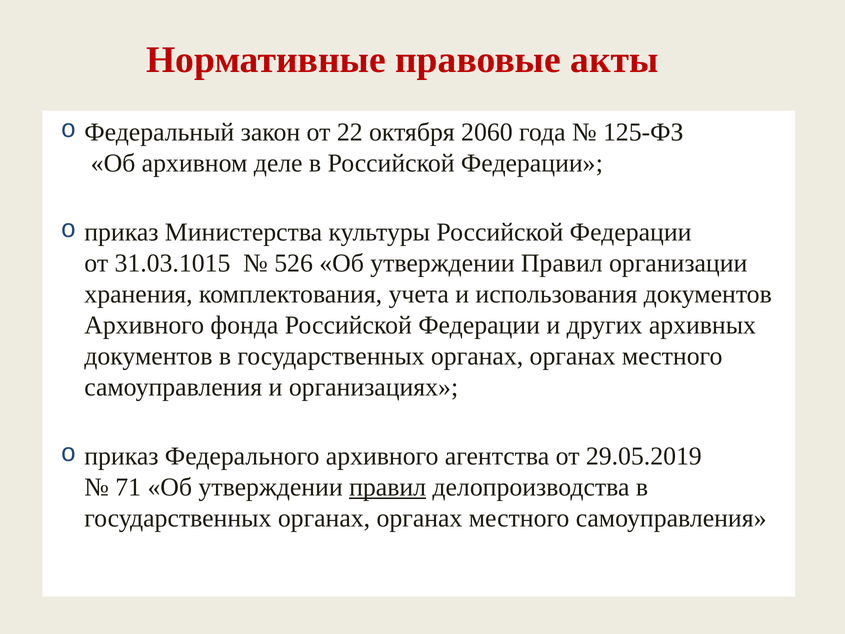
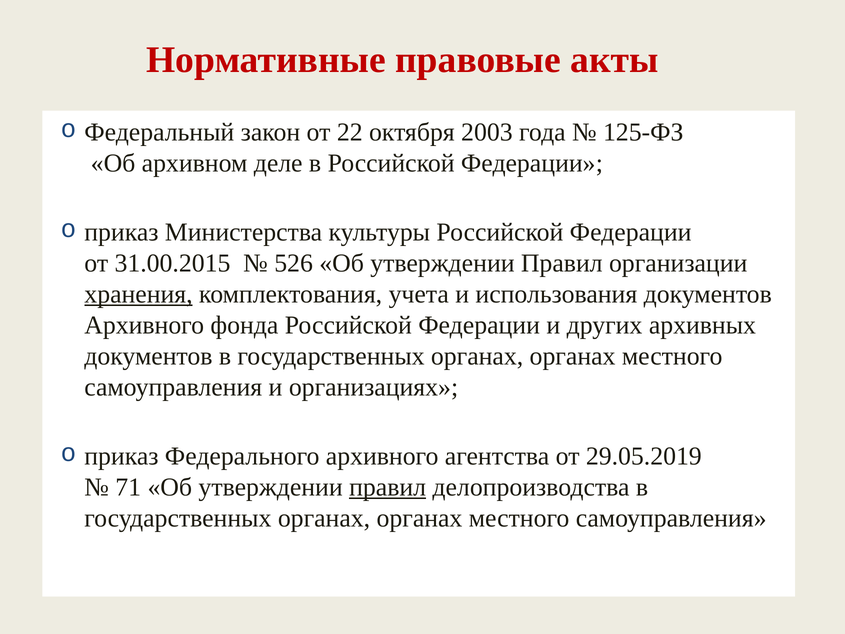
2060: 2060 -> 2003
31.03.1015: 31.03.1015 -> 31.00.2015
хранения underline: none -> present
